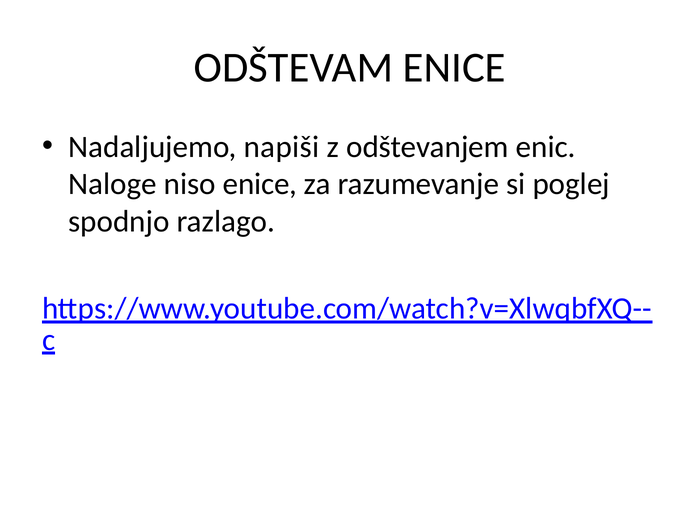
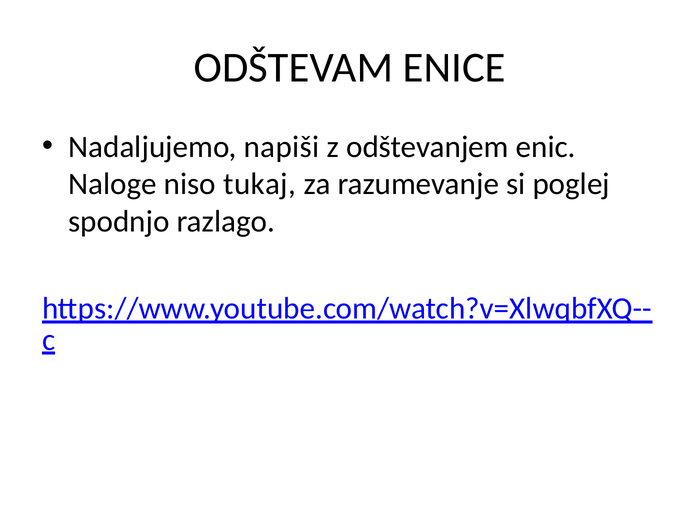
niso enice: enice -> tukaj
